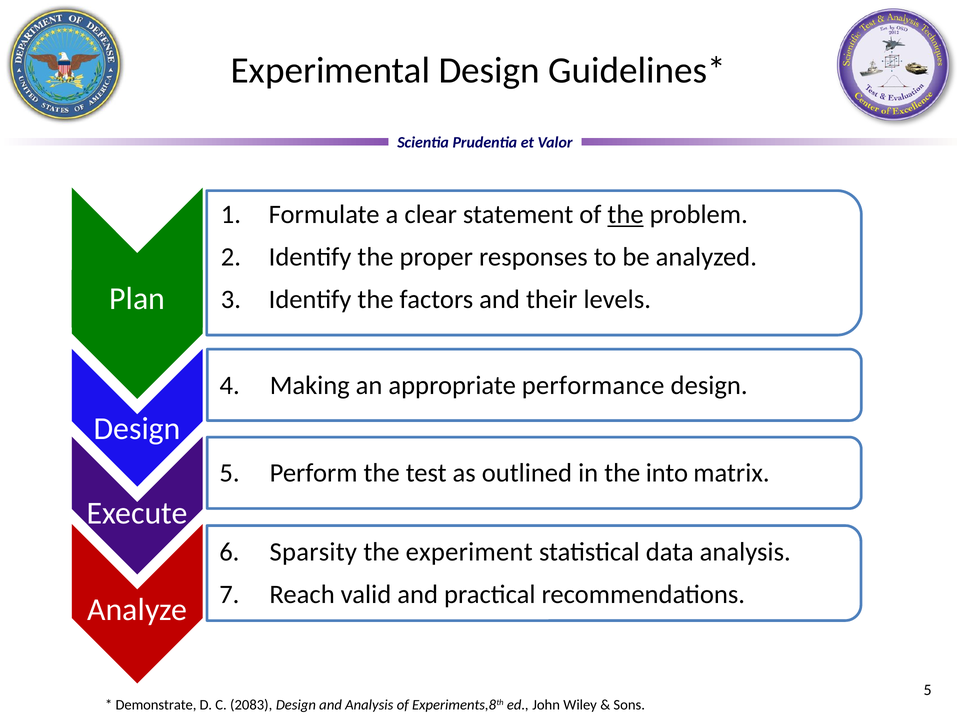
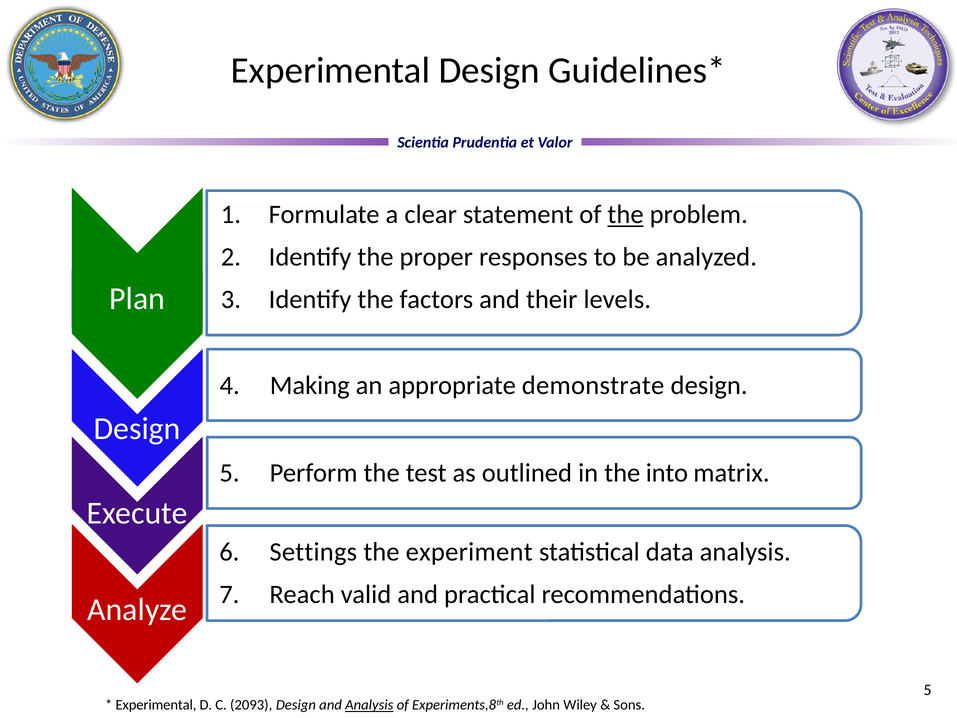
performance: performance -> demonstrate
Sparsity: Sparsity -> Settings
Demonstrate at (156, 705): Demonstrate -> Experimental
2083: 2083 -> 2093
Analysis at (369, 705) underline: none -> present
